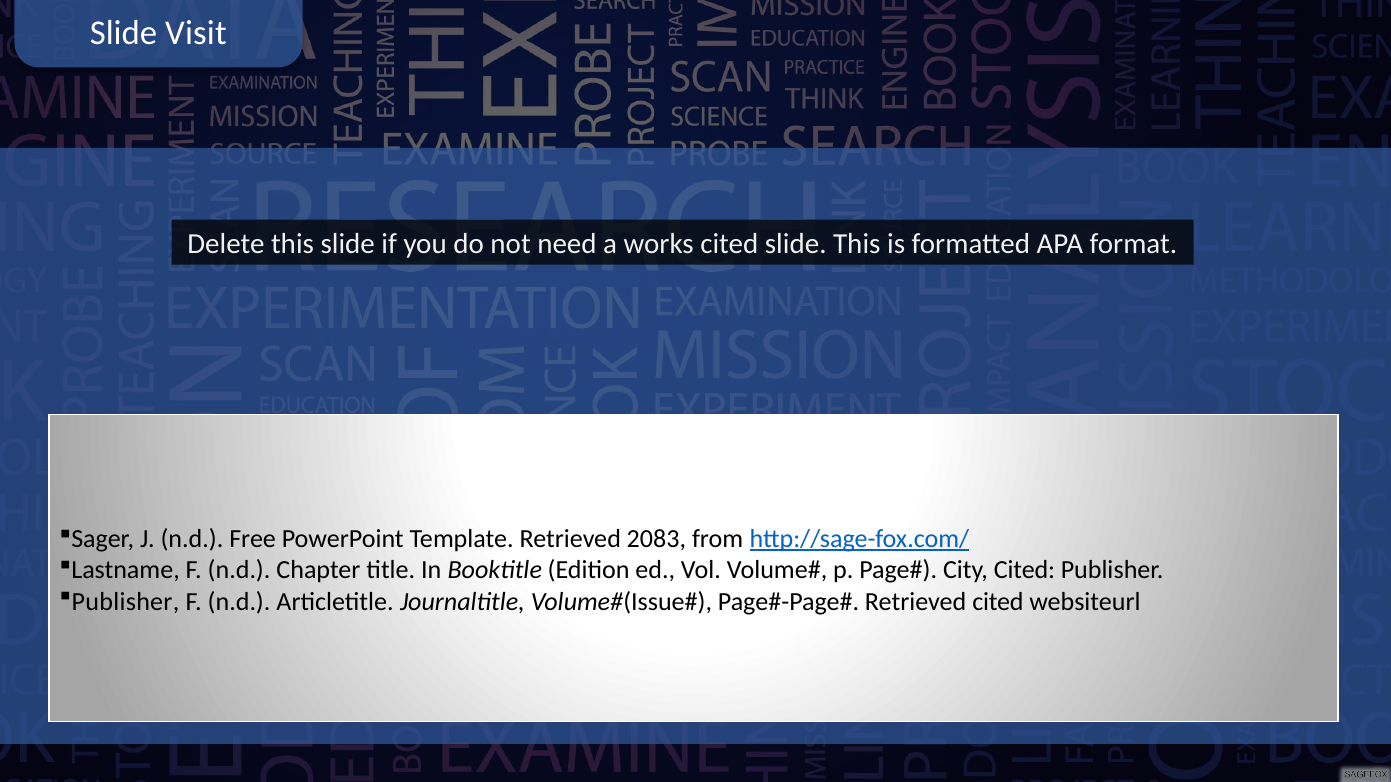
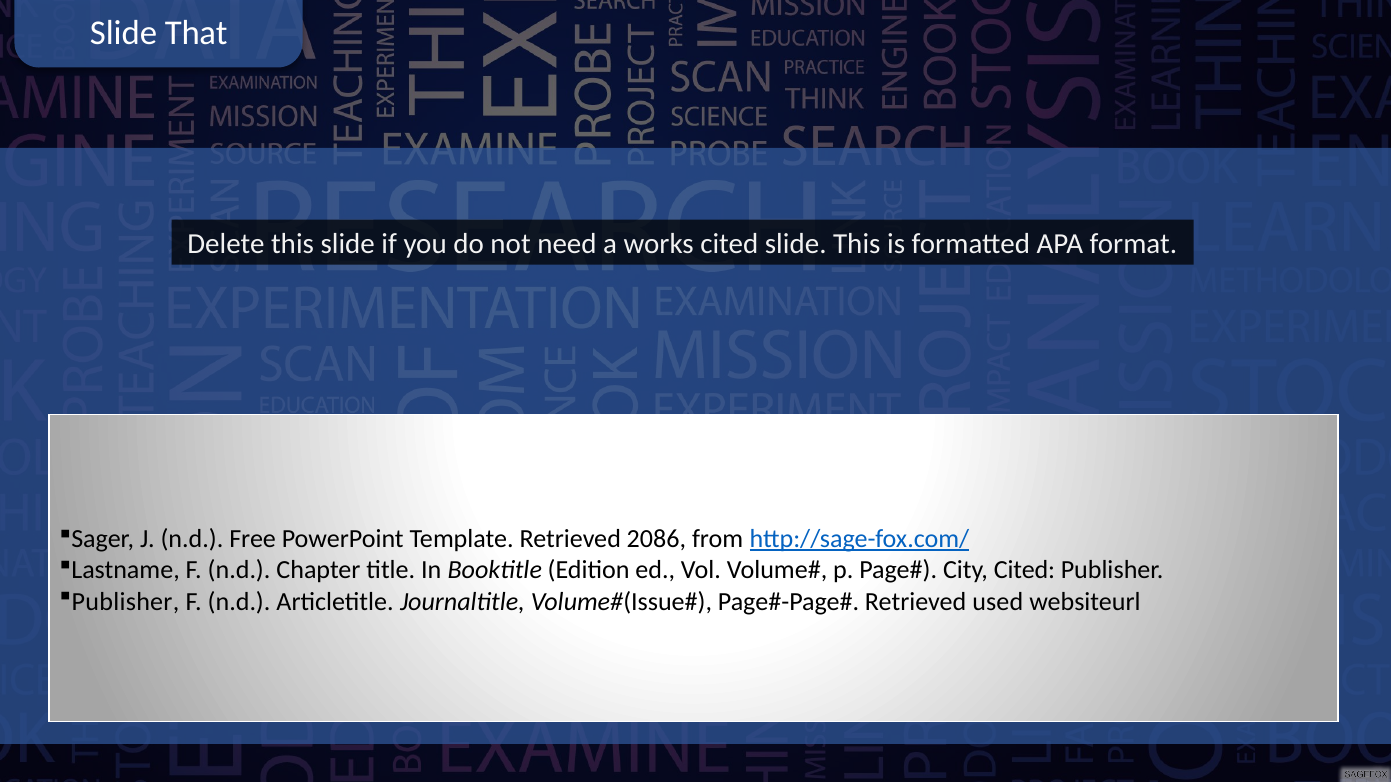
Visit: Visit -> That
2083: 2083 -> 2086
Retrieved cited: cited -> used
